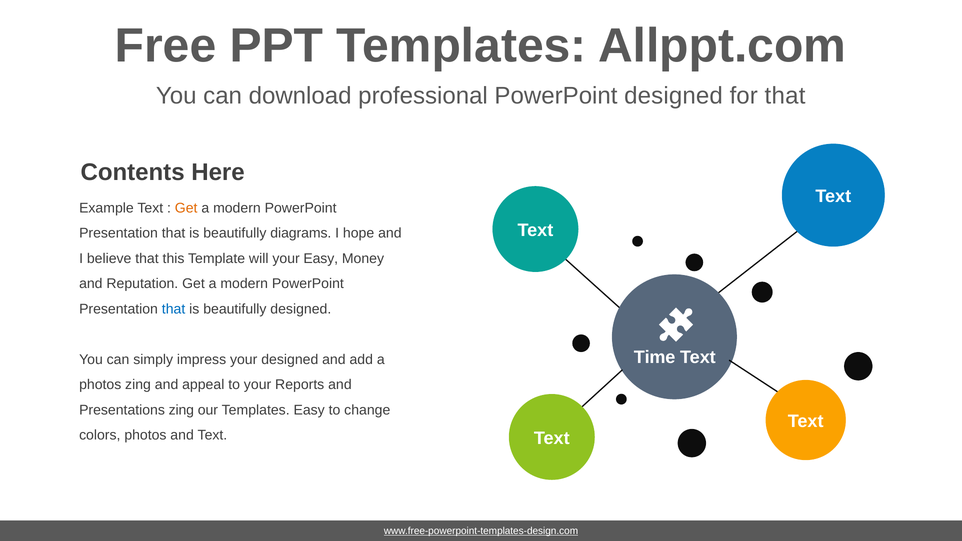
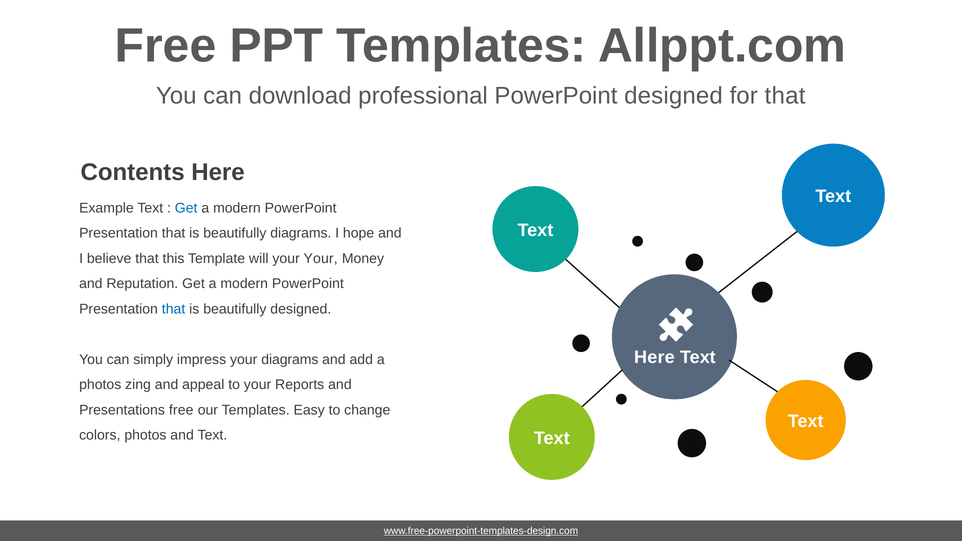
Get at (186, 208) colour: orange -> blue
your Easy: Easy -> Your
Time at (655, 357): Time -> Here
your designed: designed -> diagrams
Presentations zing: zing -> free
